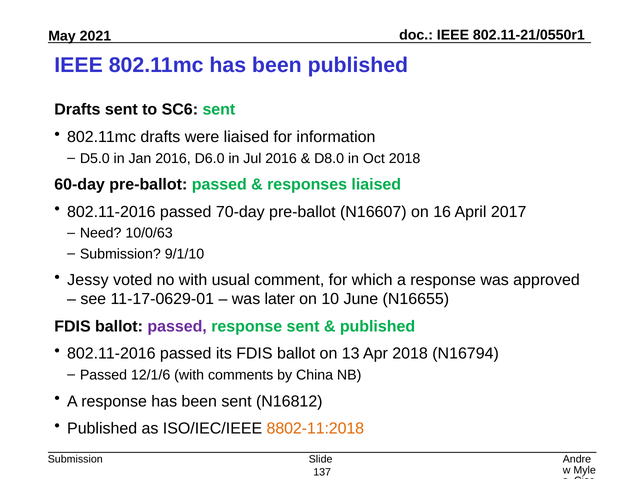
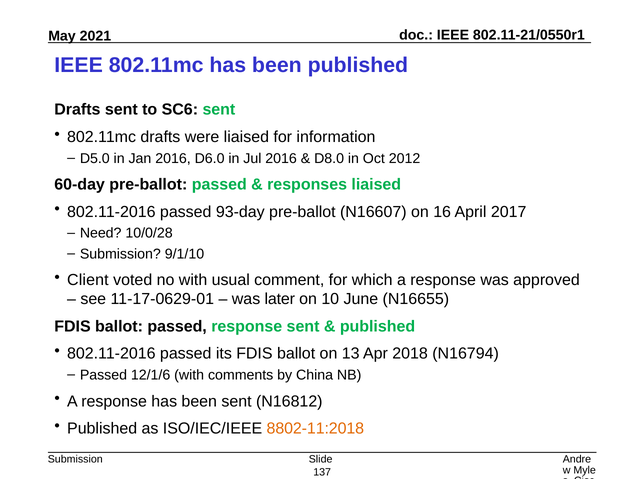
Oct 2018: 2018 -> 2012
70-day: 70-day -> 93-day
10/0/63: 10/0/63 -> 10/0/28
Jessy: Jessy -> Client
passed at (177, 327) colour: purple -> black
